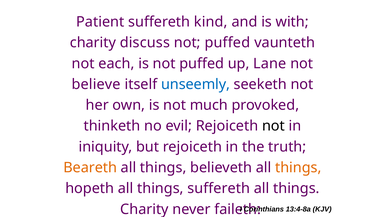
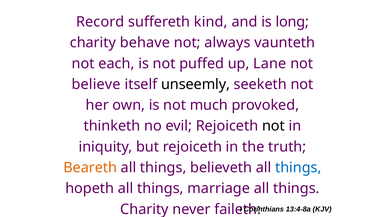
Patient: Patient -> Record
with: with -> long
discuss: discuss -> behave
puffed at (227, 43): puffed -> always
unseemly colour: blue -> black
things at (298, 167) colour: orange -> blue
things suffereth: suffereth -> marriage
